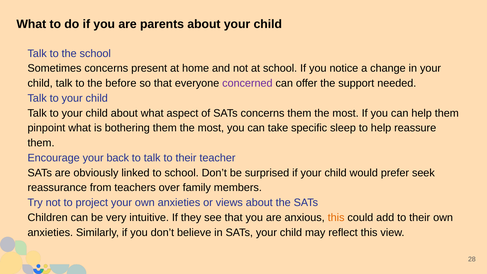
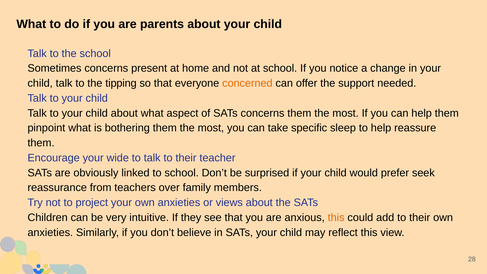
before: before -> tipping
concerned colour: purple -> orange
back: back -> wide
